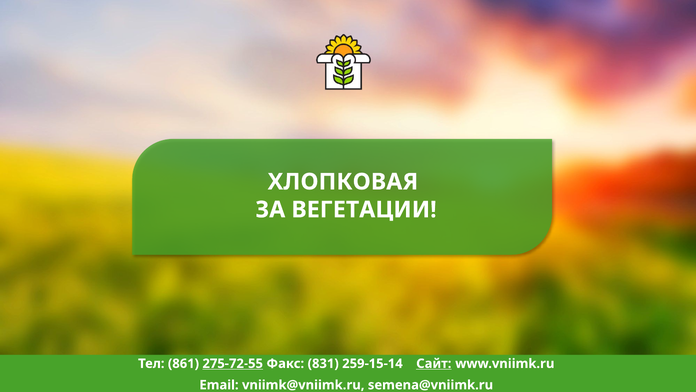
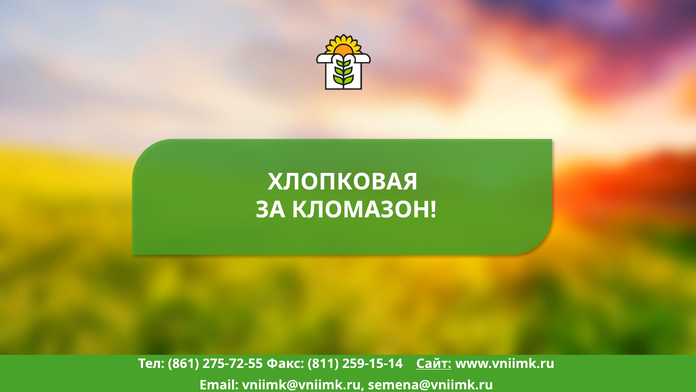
ВЕГЕТАЦИИ: ВЕГЕТАЦИИ -> КЛОМАЗОН
275-72-55 underline: present -> none
831: 831 -> 811
